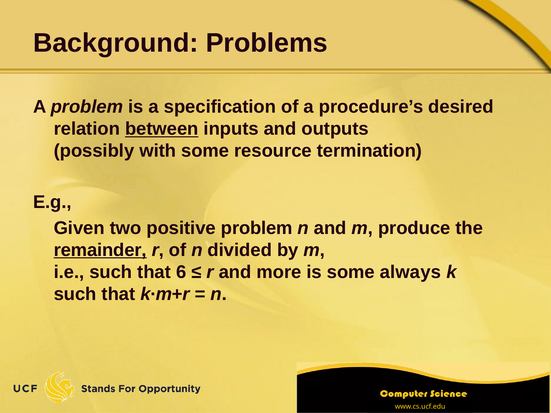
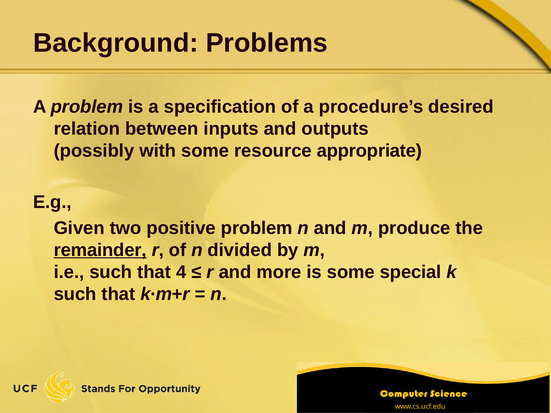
between underline: present -> none
termination: termination -> appropriate
6: 6 -> 4
always: always -> special
